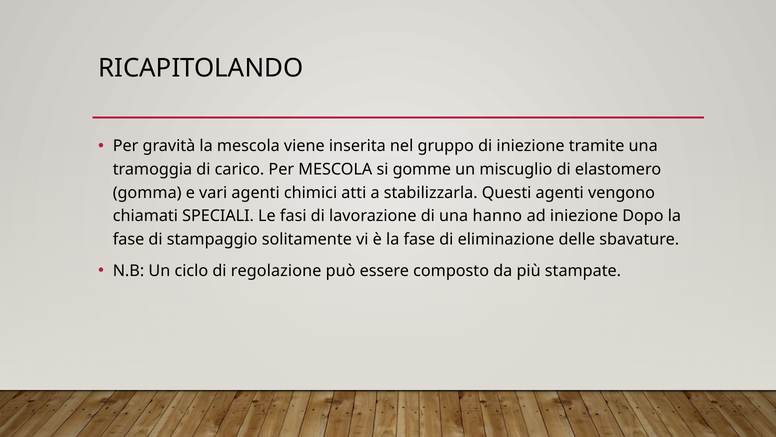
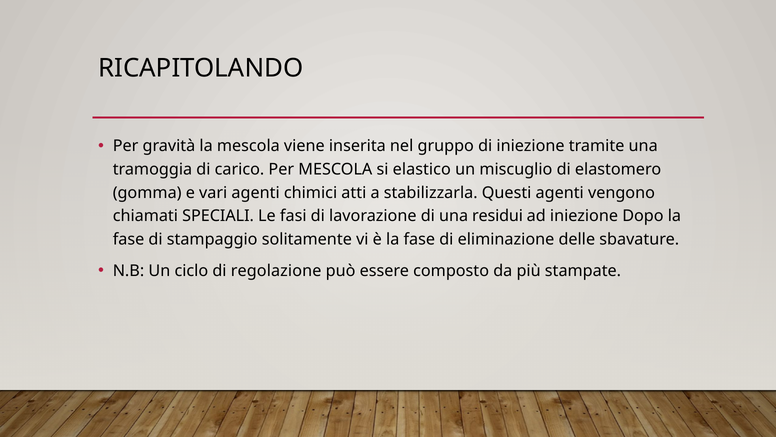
gomme: gomme -> elastico
hanno: hanno -> residui
